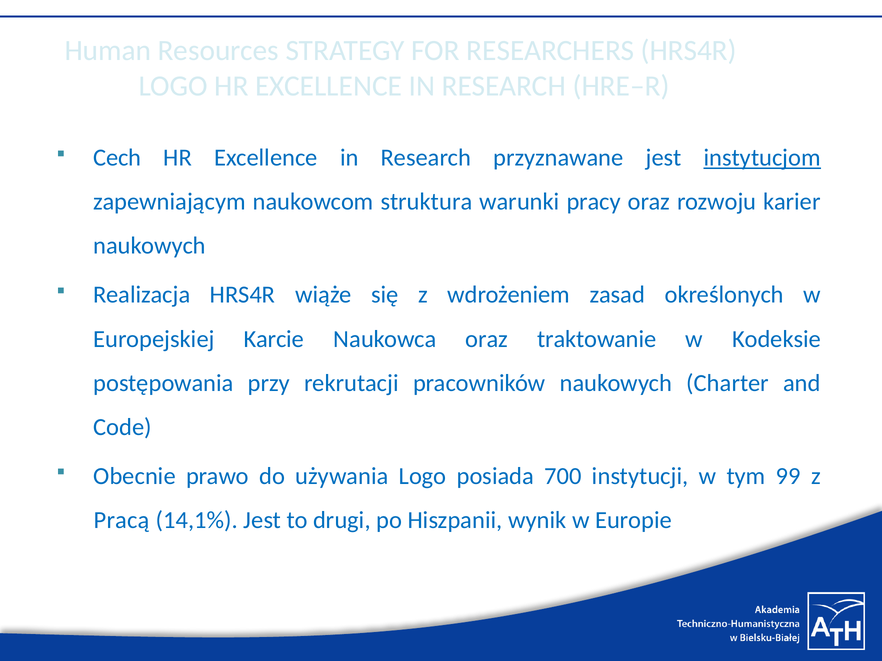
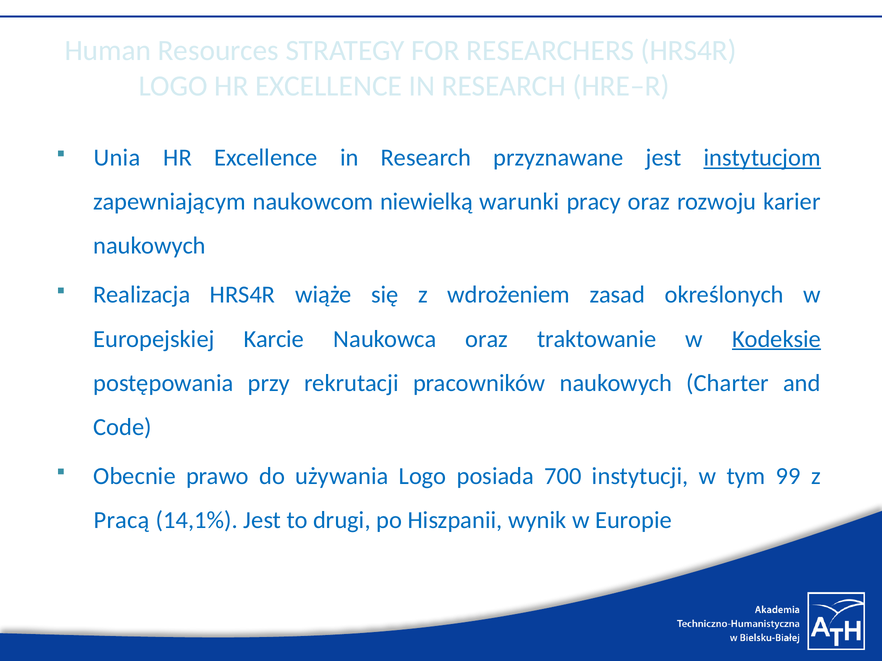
Cech: Cech -> Unia
struktura: struktura -> niewielką
Kodeksie underline: none -> present
